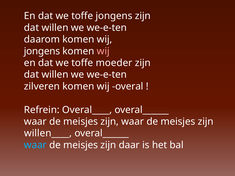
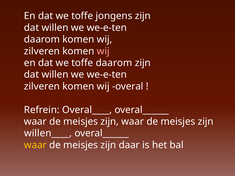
jongens at (42, 51): jongens -> zilveren
toffe moeder: moeder -> daarom
waar at (35, 145) colour: light blue -> yellow
